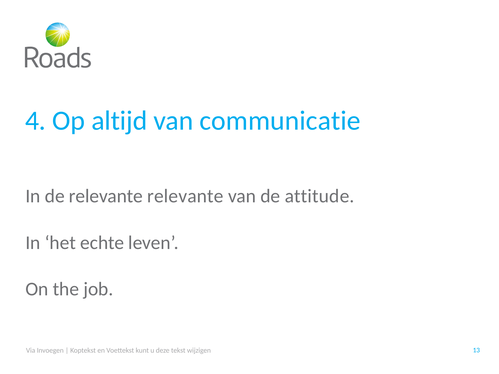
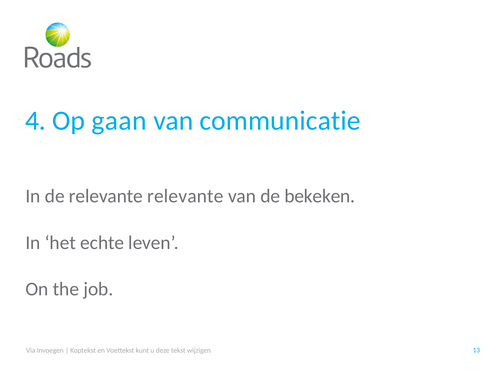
altijd: altijd -> gaan
attitude: attitude -> bekeken
